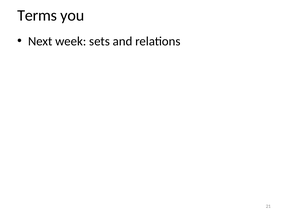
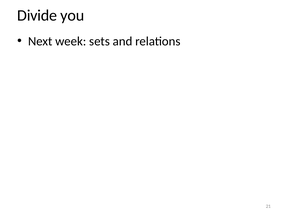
Terms: Terms -> Divide
